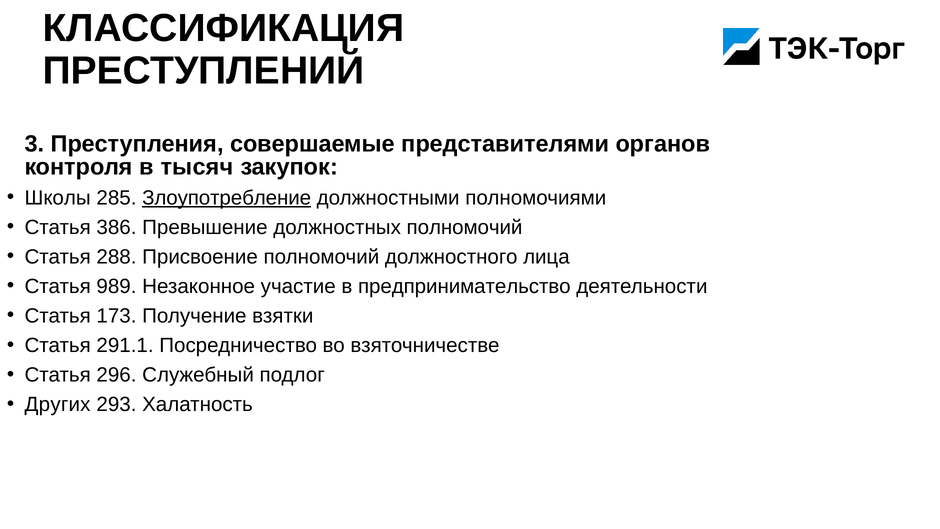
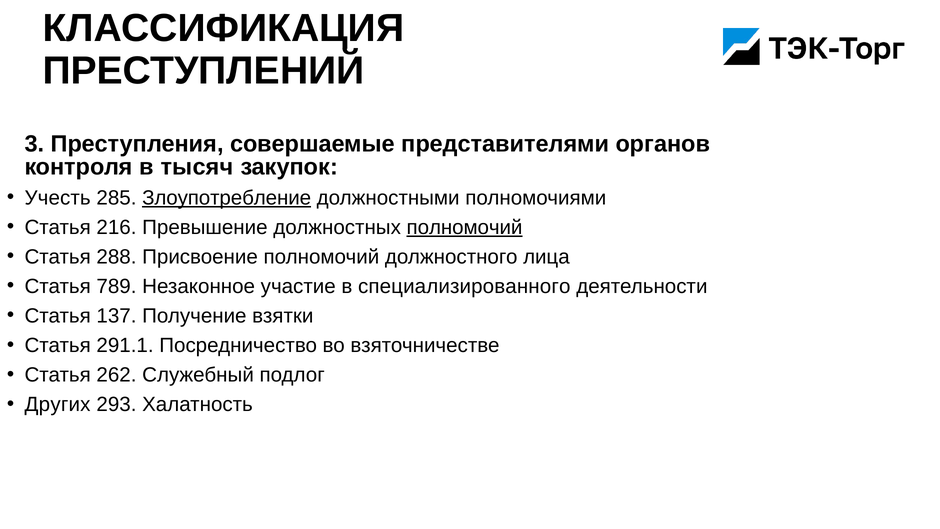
Школы: Школы -> Учесть
386: 386 -> 216
полномочий at (464, 227) underline: none -> present
989: 989 -> 789
предпринимательство: предпринимательство -> специализированного
173: 173 -> 137
296: 296 -> 262
